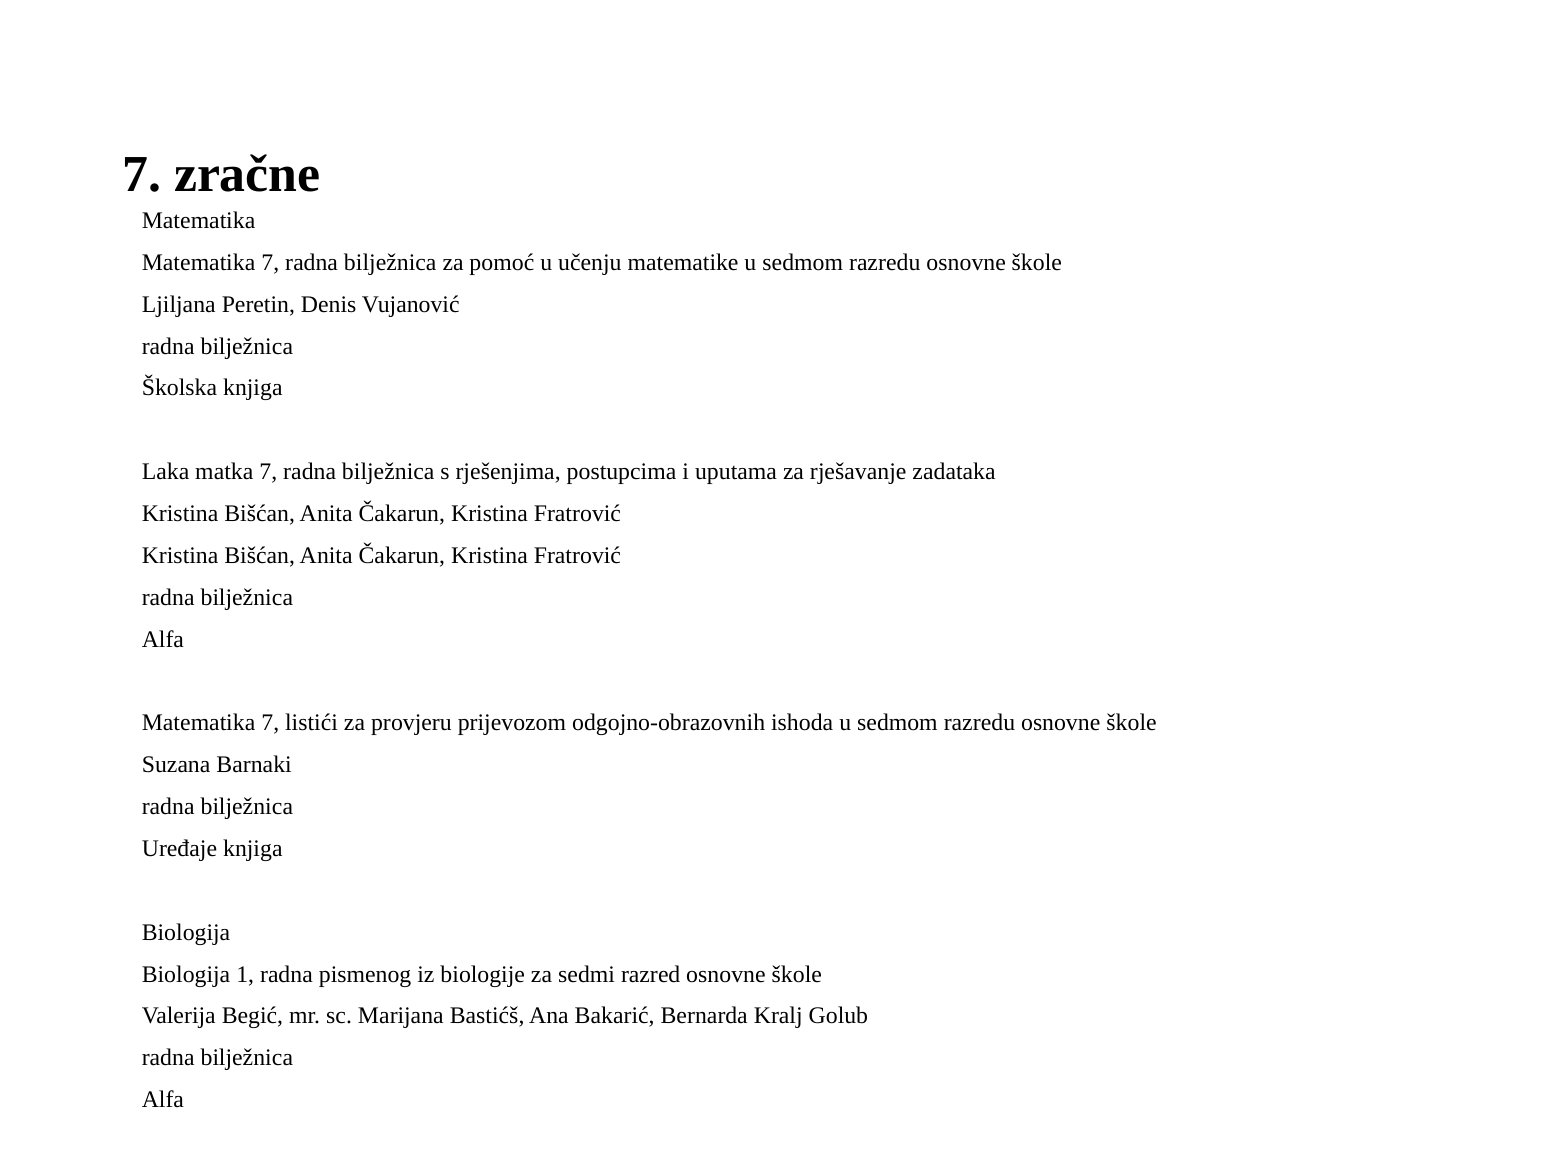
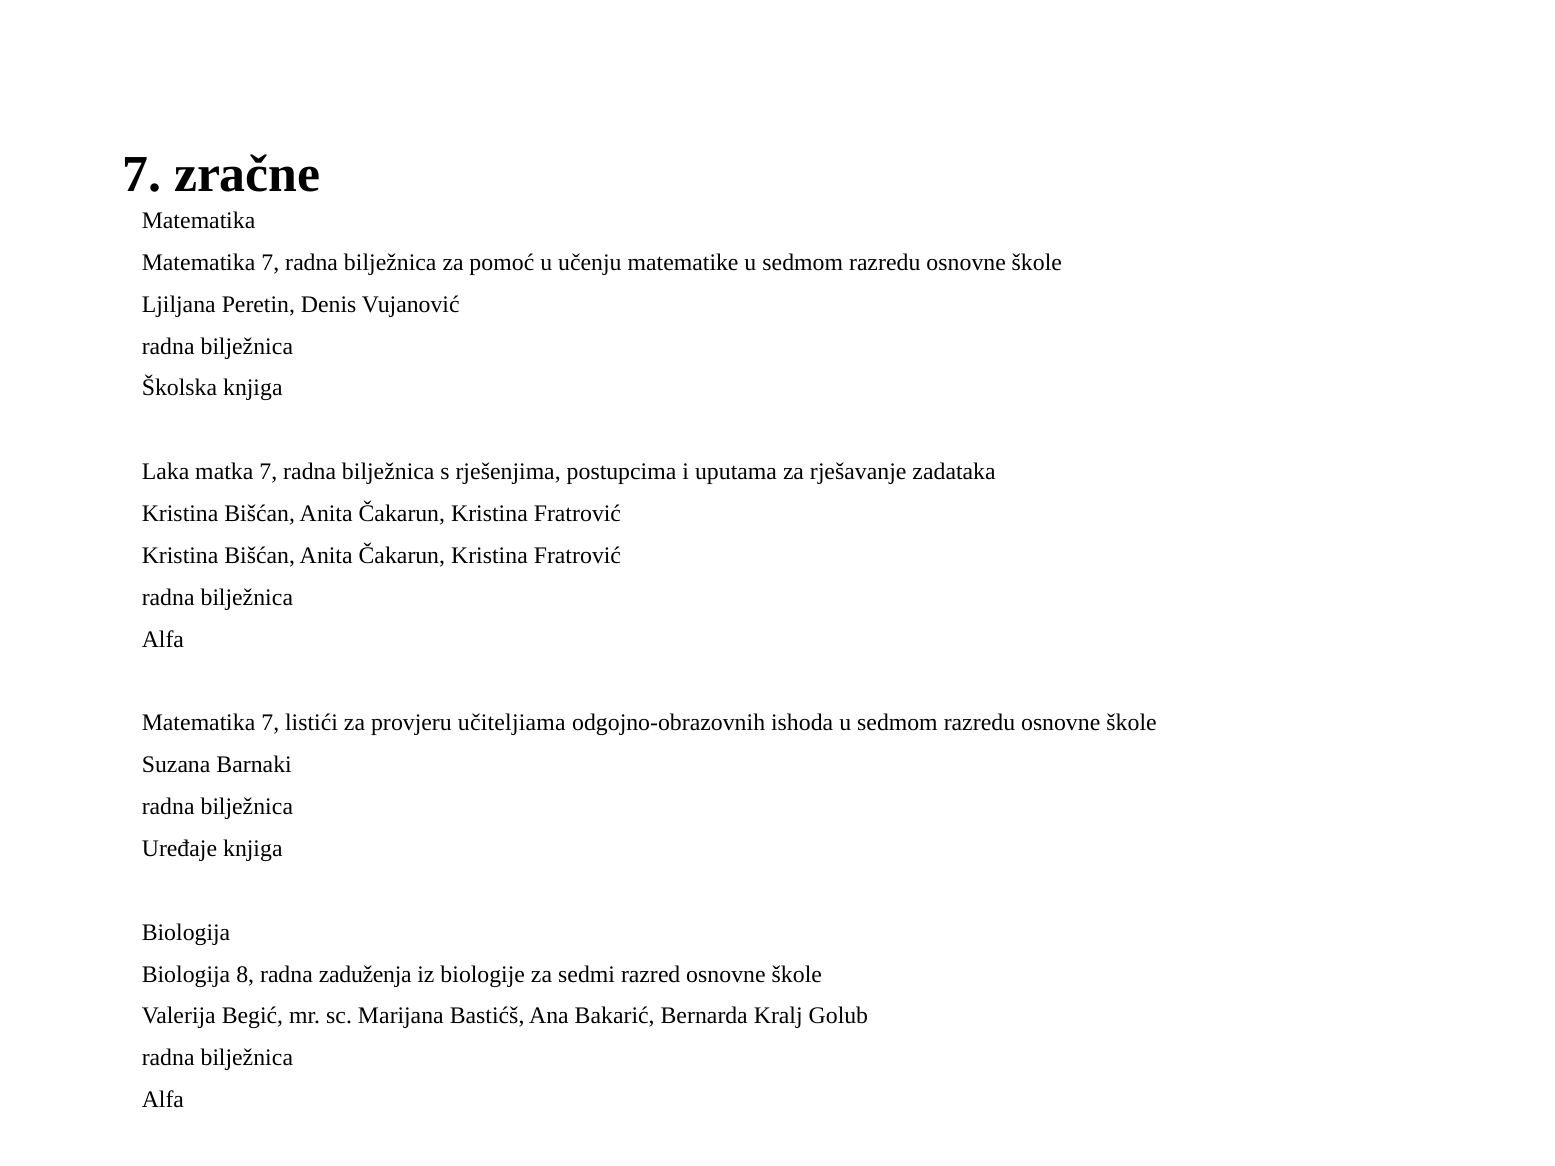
prijevozom: prijevozom -> učiteljiama
1: 1 -> 8
pismenog: pismenog -> zaduženja
